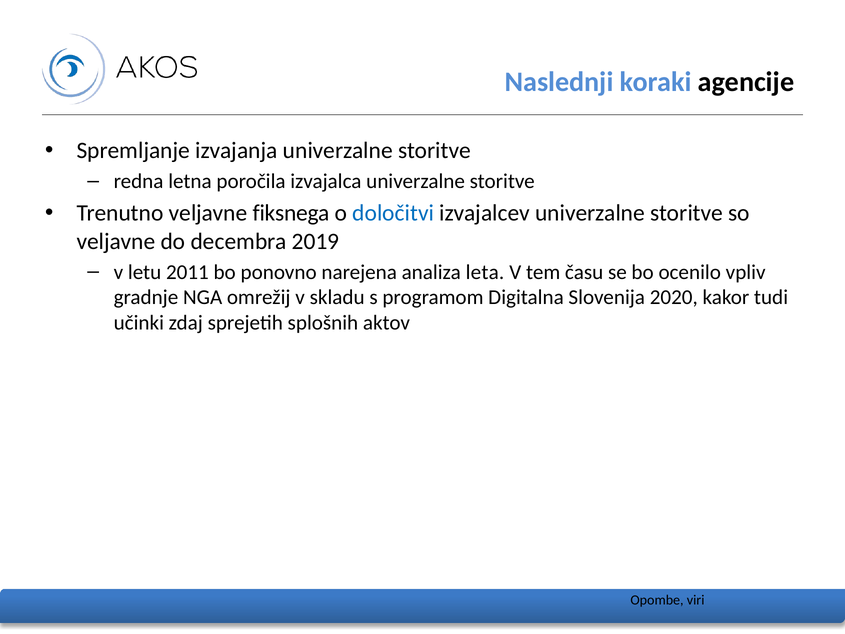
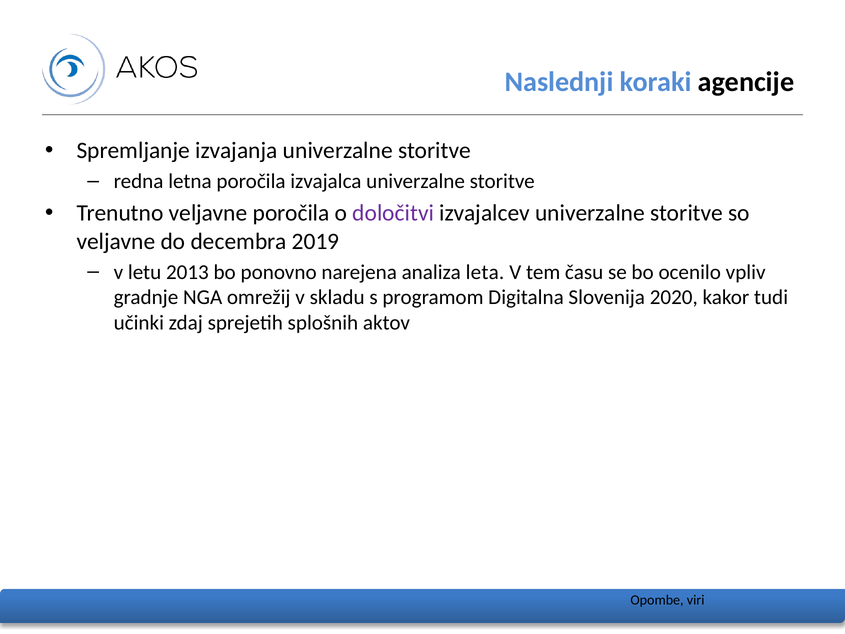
veljavne fiksnega: fiksnega -> poročila
določitvi colour: blue -> purple
2011: 2011 -> 2013
